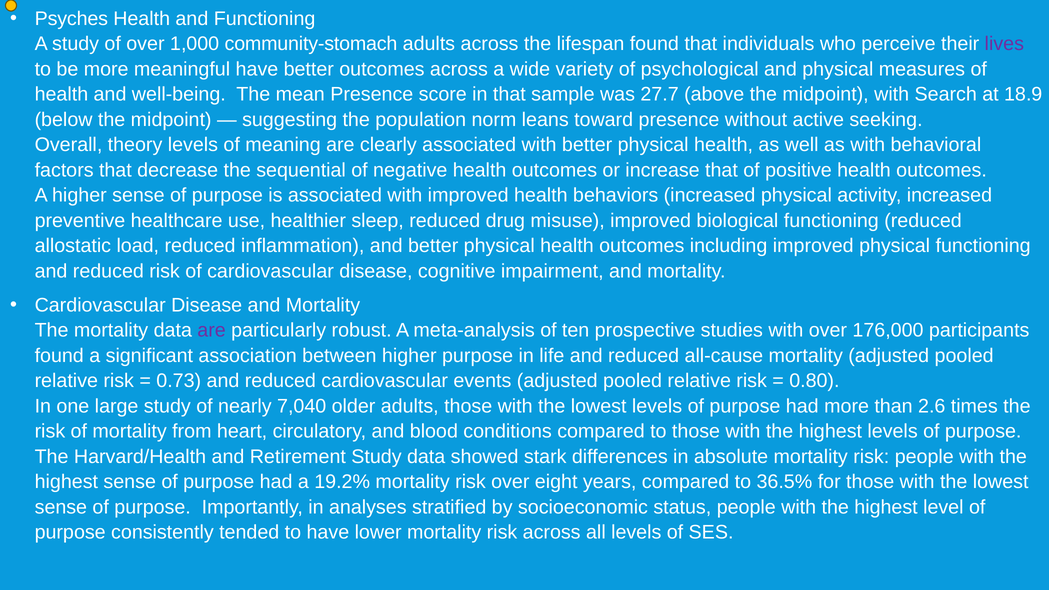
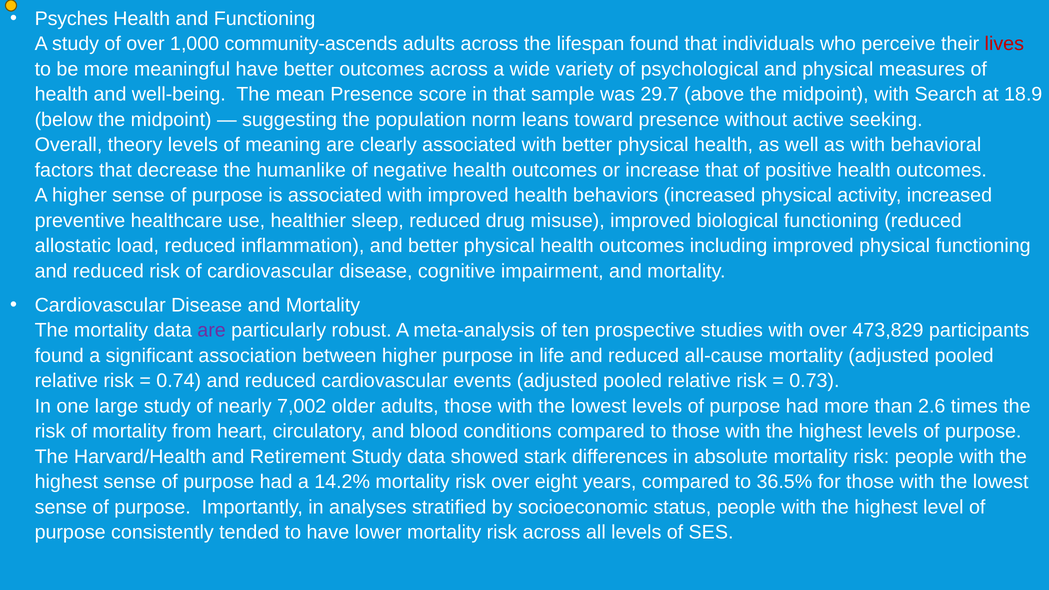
community-stomach: community-stomach -> community-ascends
lives colour: purple -> red
27.7: 27.7 -> 29.7
sequential: sequential -> humanlike
176,000: 176,000 -> 473,829
0.73: 0.73 -> 0.74
0.80: 0.80 -> 0.73
7,040: 7,040 -> 7,002
19.2%: 19.2% -> 14.2%
